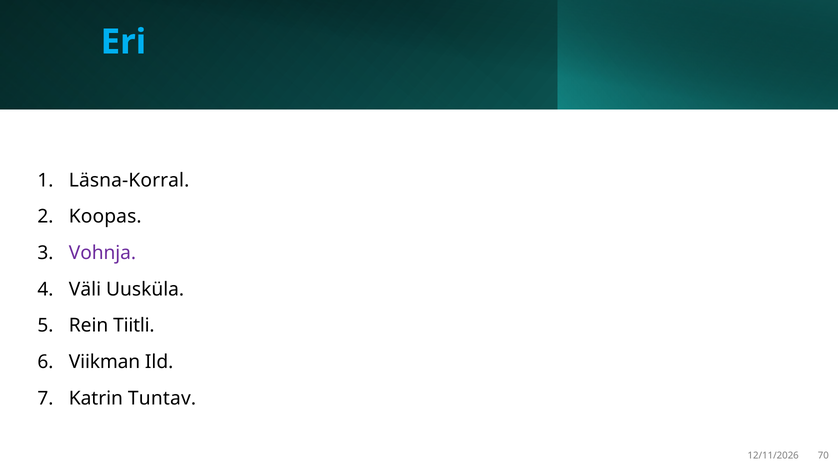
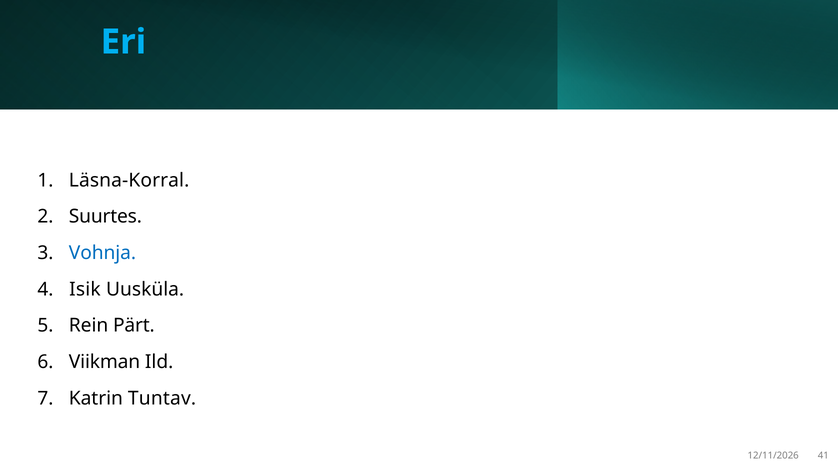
Koopas: Koopas -> Suurtes
Vohnja colour: purple -> blue
Väli: Väli -> Isik
Tiitli: Tiitli -> Pärt
70: 70 -> 41
